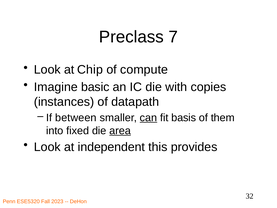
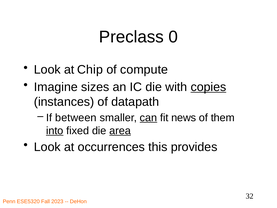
7: 7 -> 0
basic: basic -> sizes
copies underline: none -> present
basis: basis -> news
into underline: none -> present
independent: independent -> occurrences
